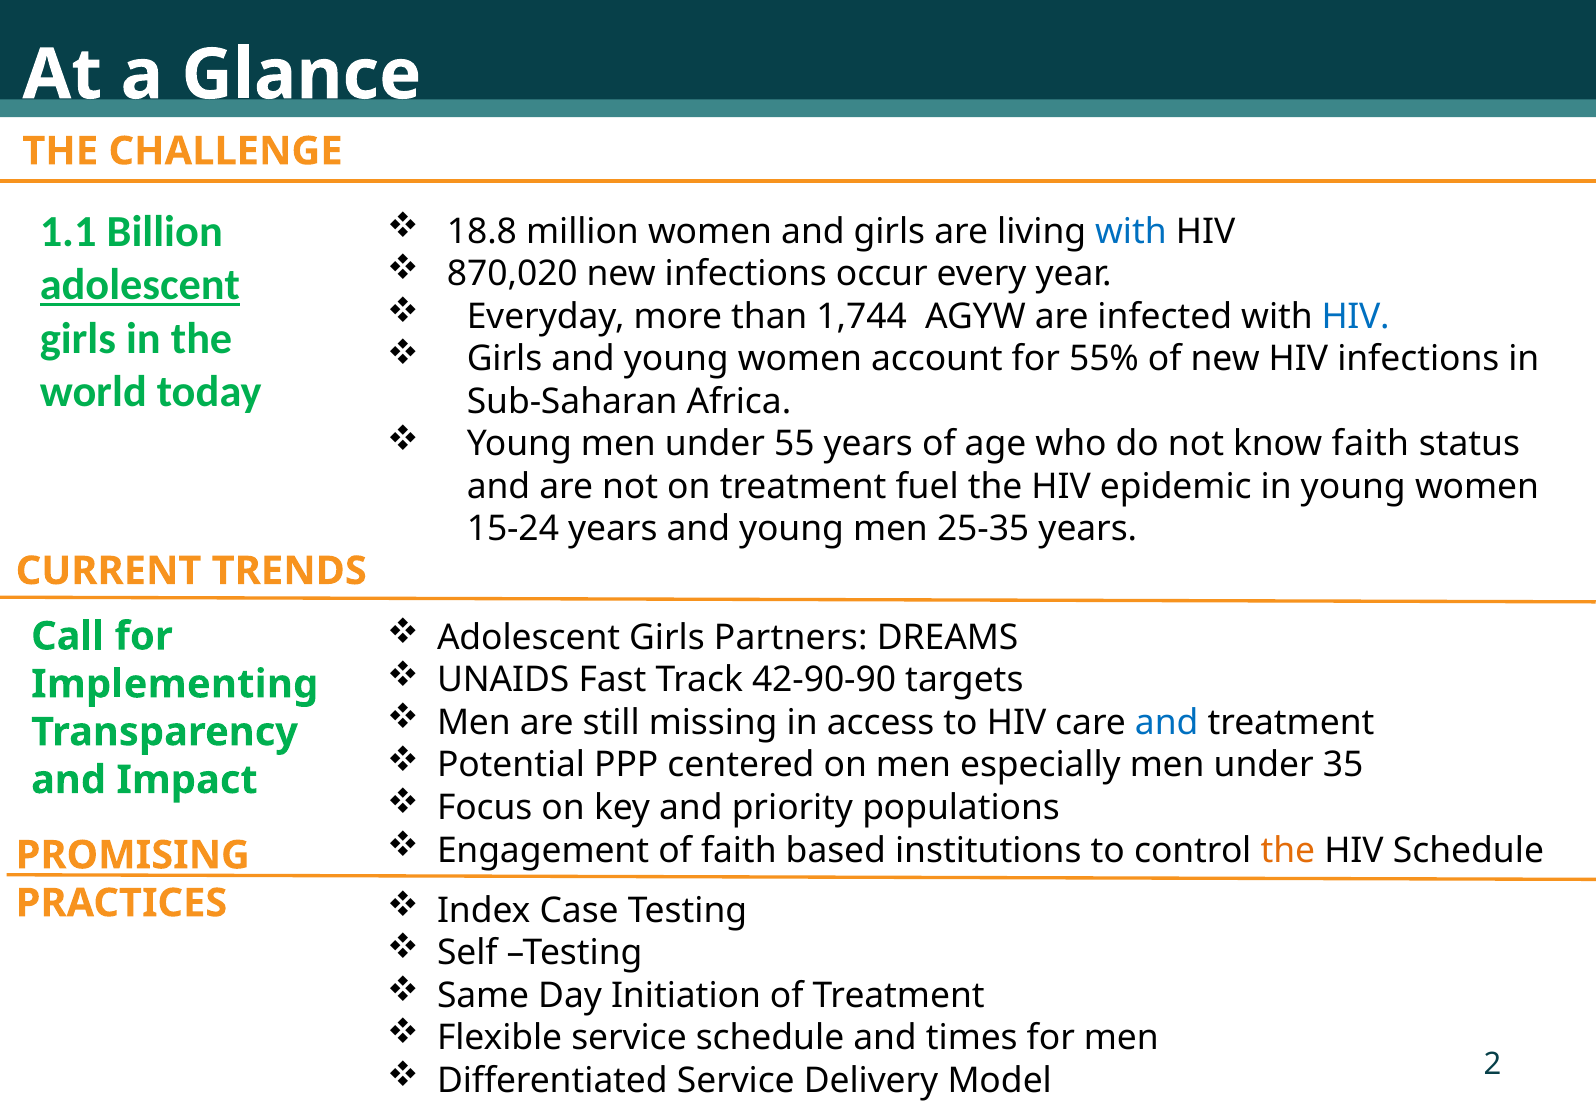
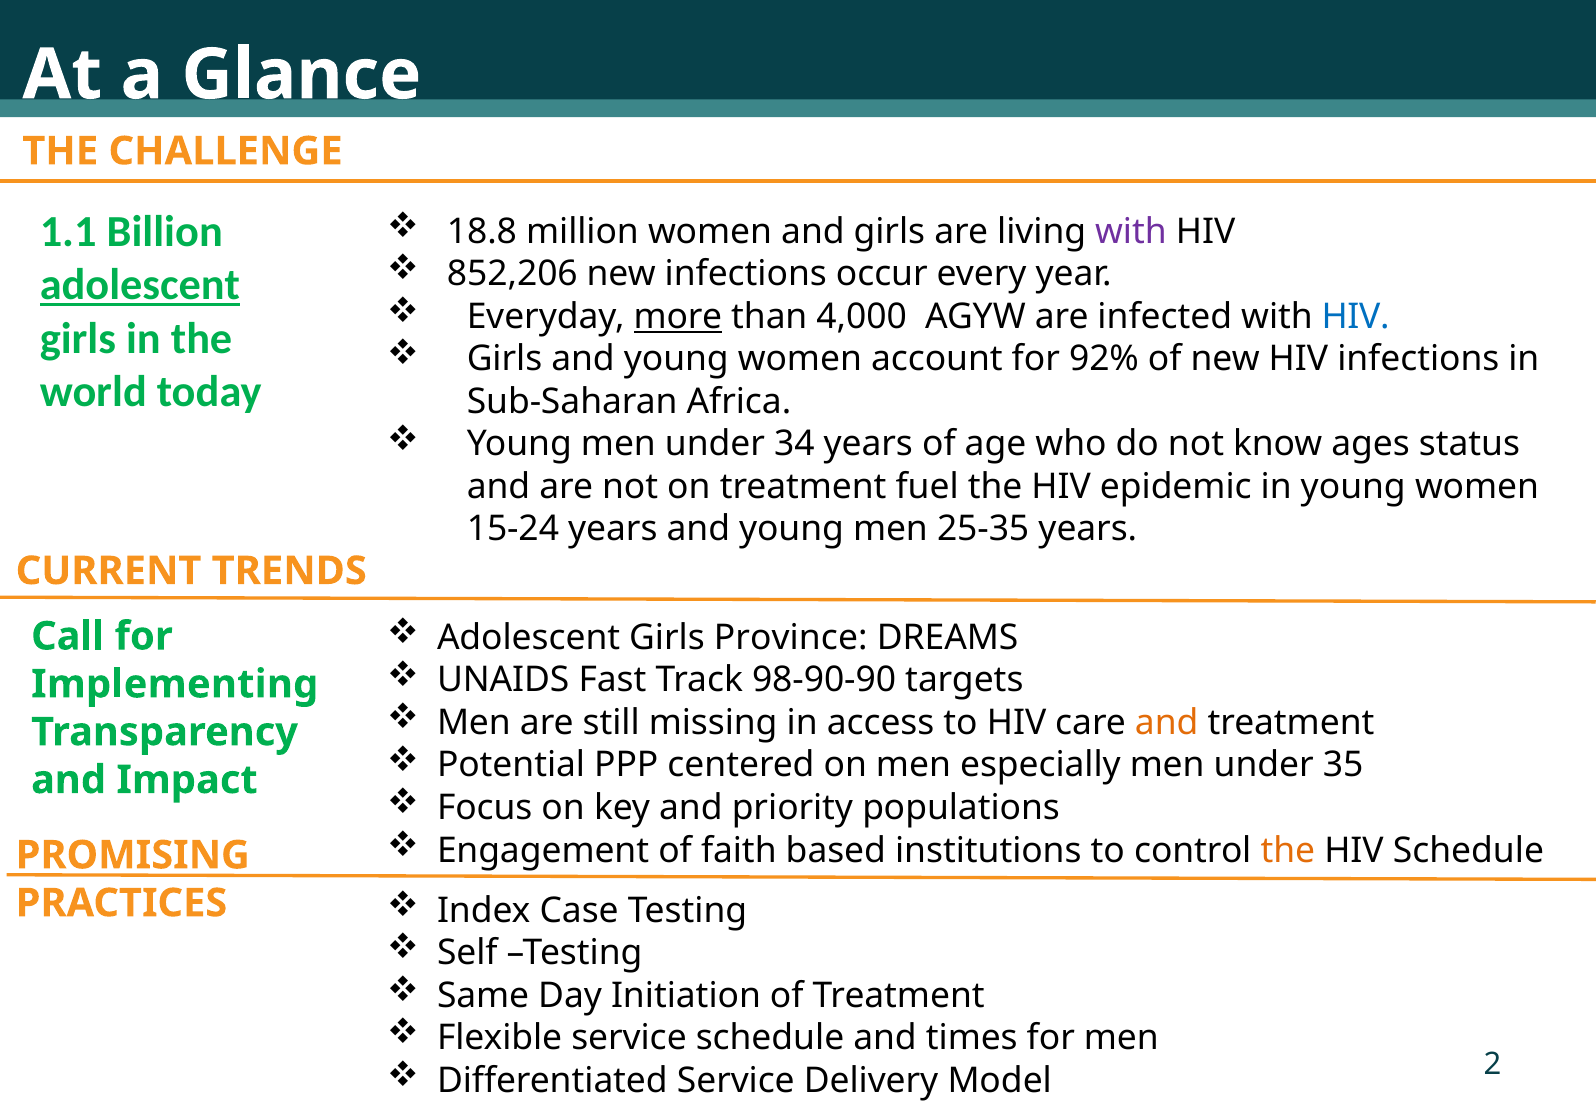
with at (1131, 232) colour: blue -> purple
870,020: 870,020 -> 852,206
more underline: none -> present
1,744: 1,744 -> 4,000
55%: 55% -> 92%
55: 55 -> 34
know faith: faith -> ages
Partners: Partners -> Province
42-90-90: 42-90-90 -> 98-90-90
and at (1167, 723) colour: blue -> orange
